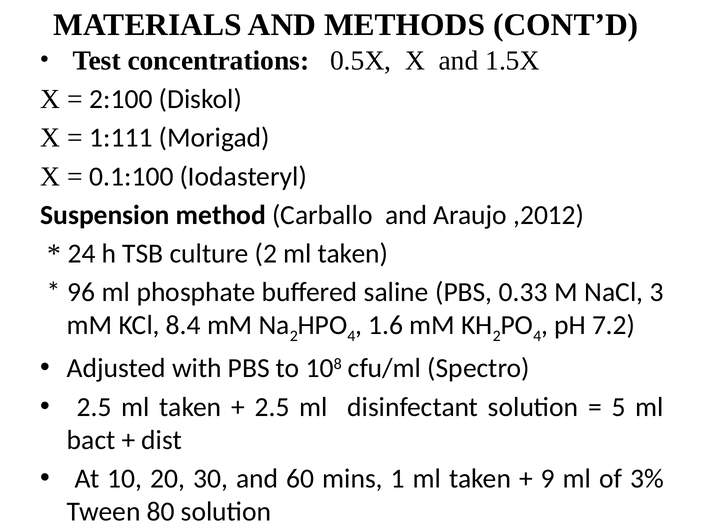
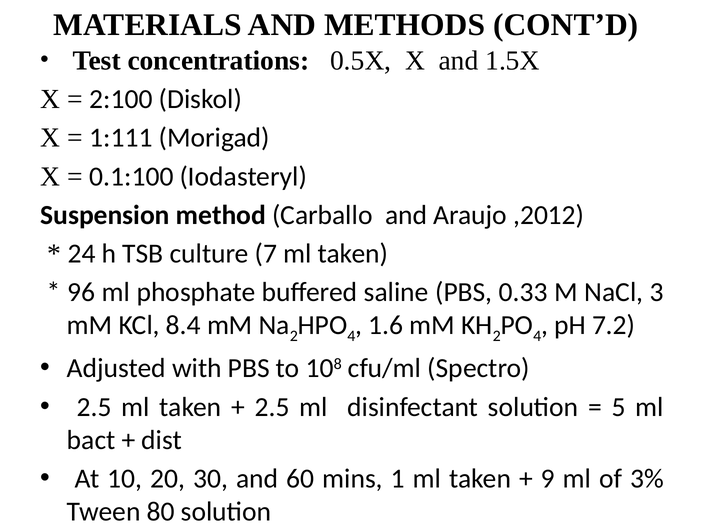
culture 2: 2 -> 7
